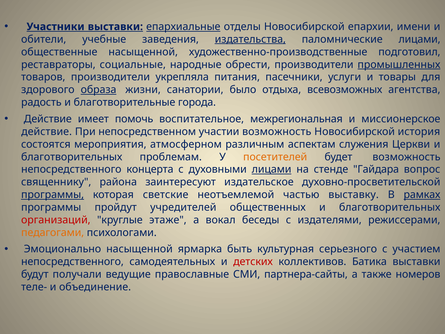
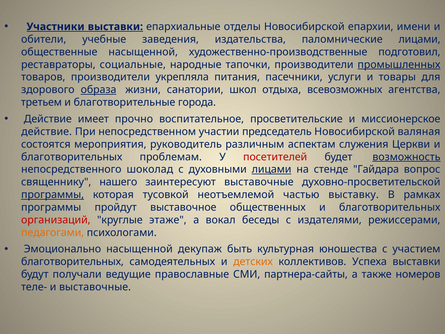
епархиальные underline: present -> none
издательства underline: present -> none
обрести: обрести -> тапочки
было: было -> школ
радость: радость -> третьем
помочь: помочь -> прочно
межрегиональная: межрегиональная -> просветительские
участии возможность: возможность -> председатель
история: история -> валяная
атмосферном: атмосферном -> руководитель
посетителей colour: orange -> red
возможность at (406, 157) underline: none -> present
концерта: концерта -> шоколад
района: района -> нашего
заинтересуют издательское: издательское -> выставочные
светские: светские -> тусовкой
рамках underline: present -> none
учредителей: учредителей -> выставочное
ярмарка: ярмарка -> декупаж
серьезного: серьезного -> юношества
непосредственного at (72, 262): непосредственного -> благотворительных
детских colour: red -> orange
Батика: Батика -> Успеха
и объединение: объединение -> выставочные
